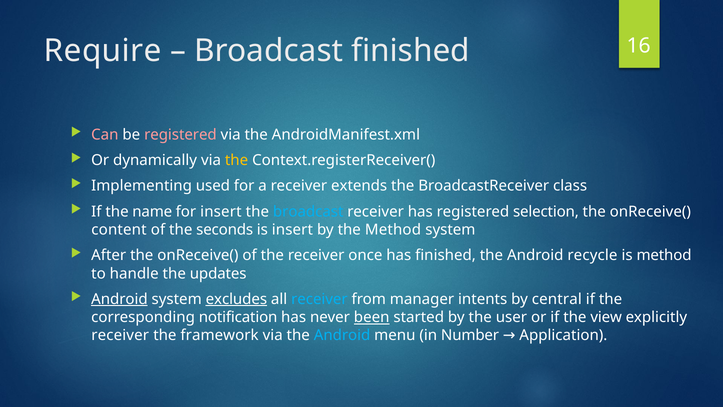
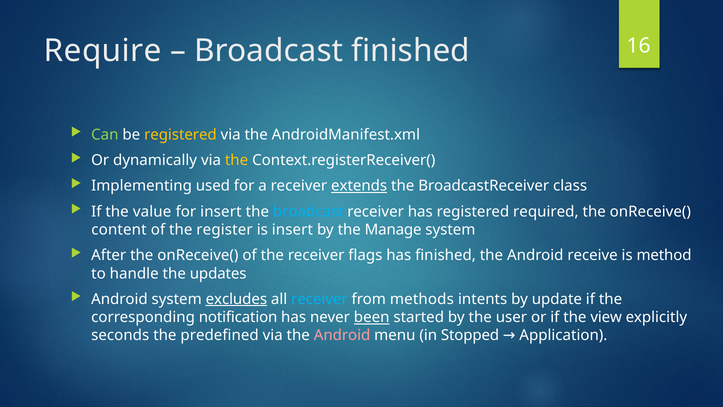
Can colour: pink -> light green
registered at (180, 135) colour: pink -> yellow
extends underline: none -> present
name: name -> value
selection: selection -> required
seconds: seconds -> register
the Method: Method -> Manage
once: once -> flags
recycle: recycle -> receive
Android at (119, 299) underline: present -> none
manager: manager -> methods
central: central -> update
receiver at (120, 335): receiver -> seconds
framework: framework -> predefined
Android at (342, 335) colour: light blue -> pink
Number: Number -> Stopped
